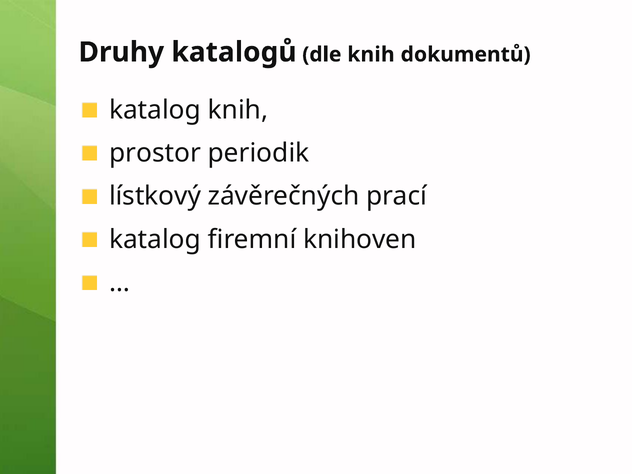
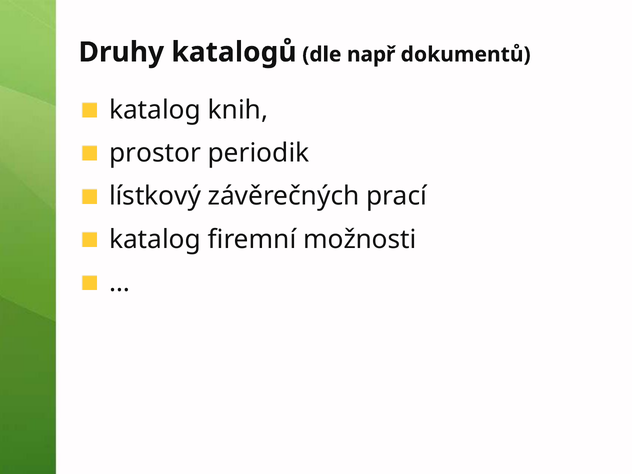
dle knih: knih -> např
knihoven: knihoven -> možnosti
